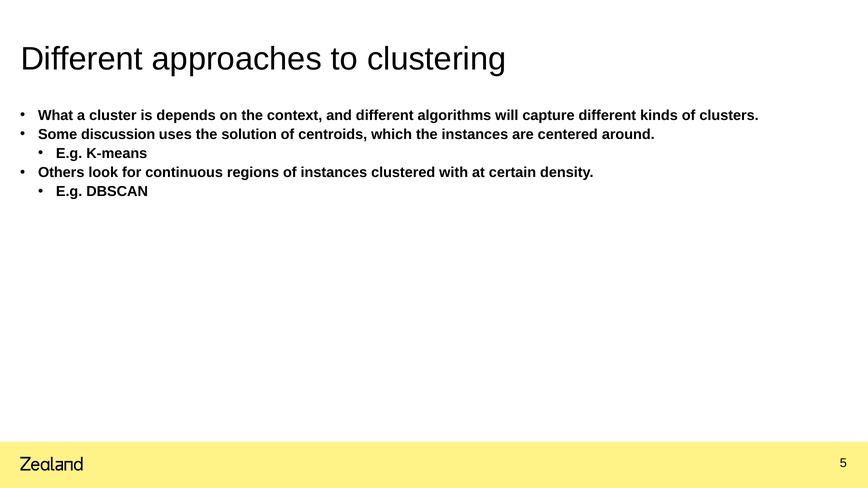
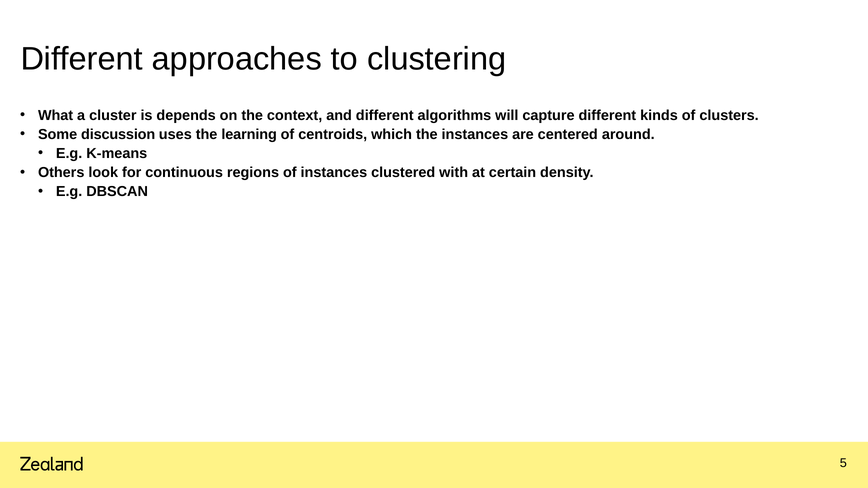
solution: solution -> learning
